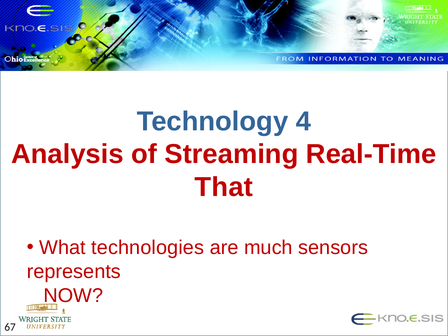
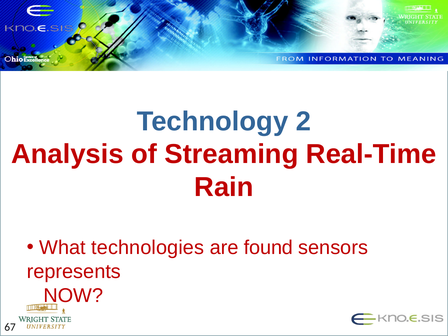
4: 4 -> 2
That: That -> Rain
much: much -> found
